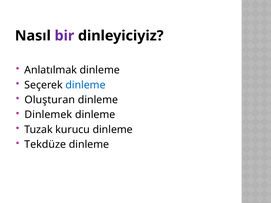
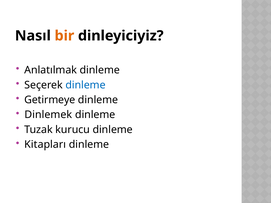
bir colour: purple -> orange
Oluşturan: Oluşturan -> Getirmeye
Tekdüze: Tekdüze -> Kitapları
